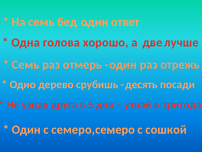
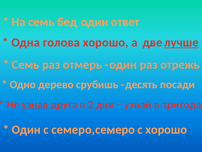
лучше underline: none -> present
5: 5 -> 2
с сошкой: сошкой -> хорошо
